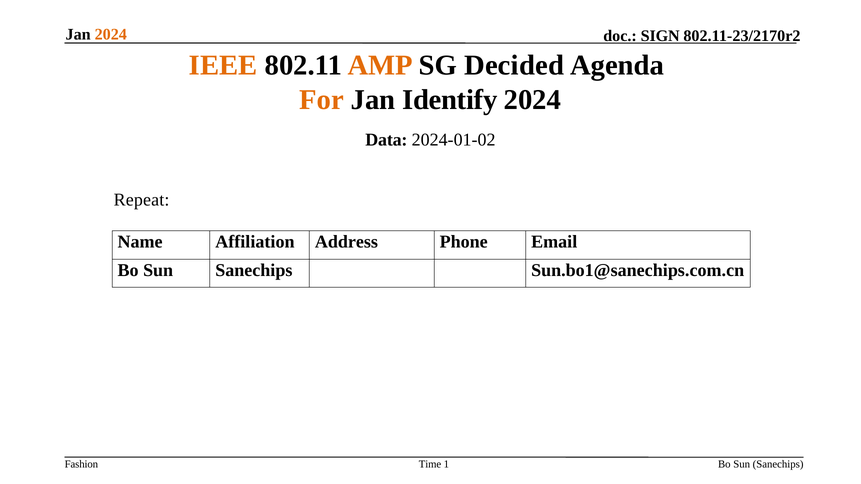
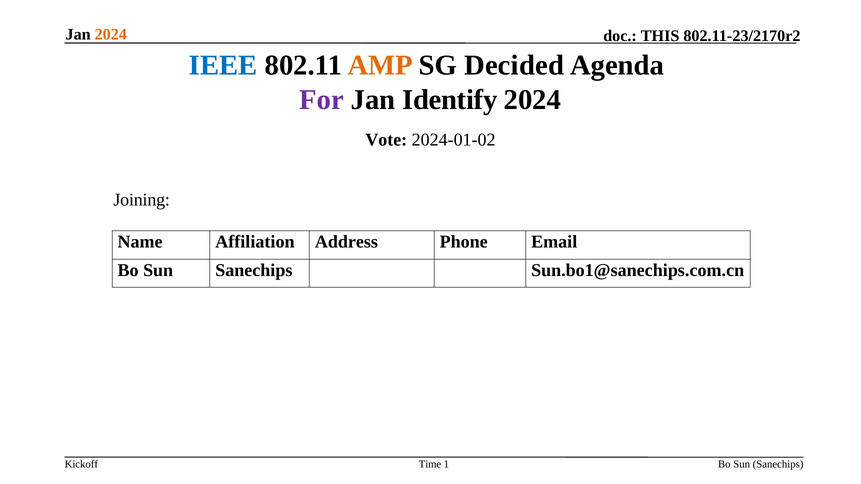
SIGN: SIGN -> THIS
IEEE colour: orange -> blue
For colour: orange -> purple
Data: Data -> Vote
Repeat: Repeat -> Joining
Fashion: Fashion -> Kickoff
